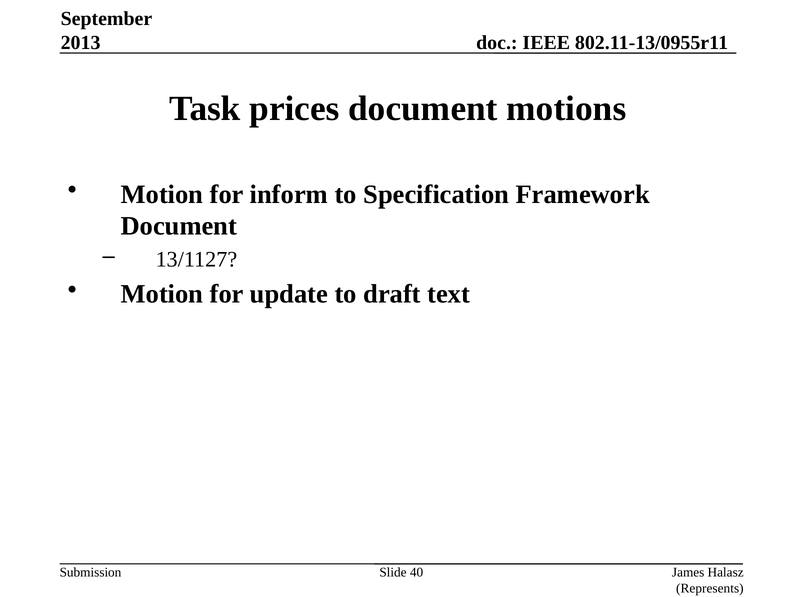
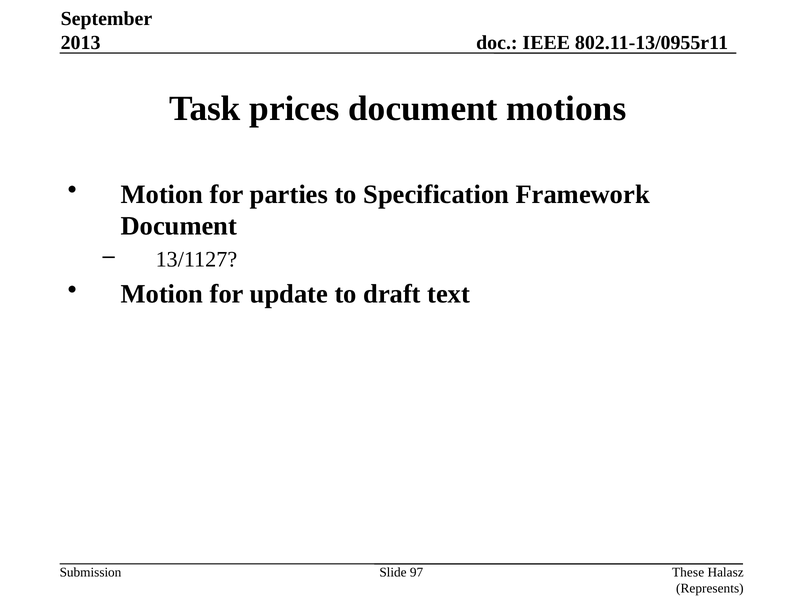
inform: inform -> parties
40: 40 -> 97
James: James -> These
